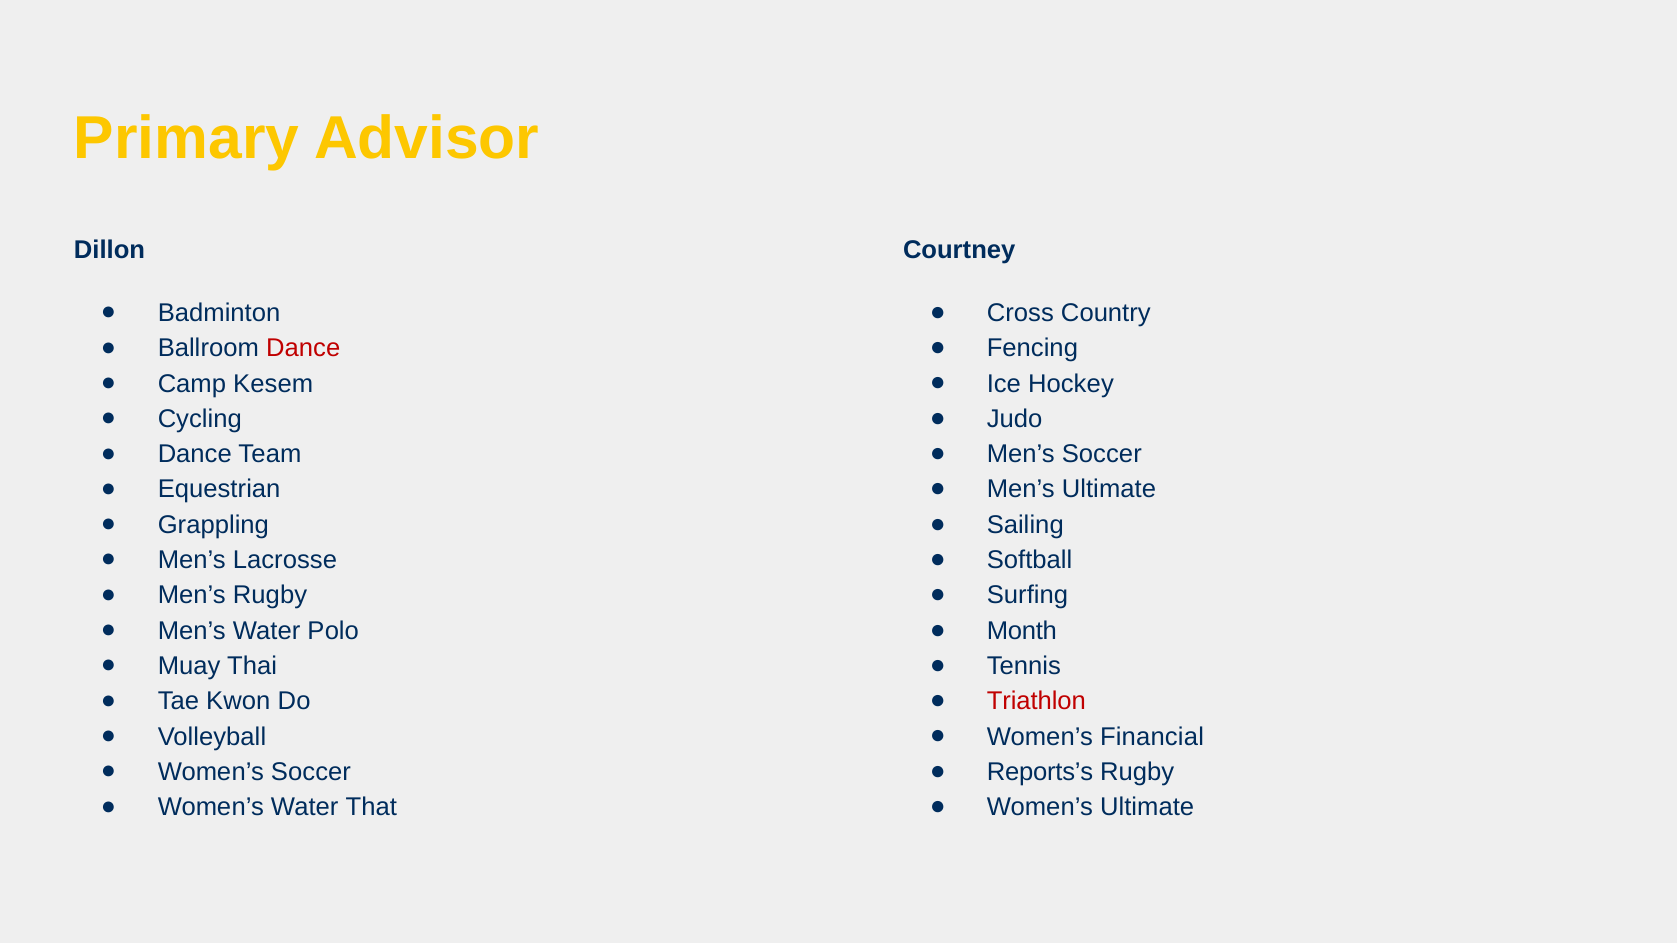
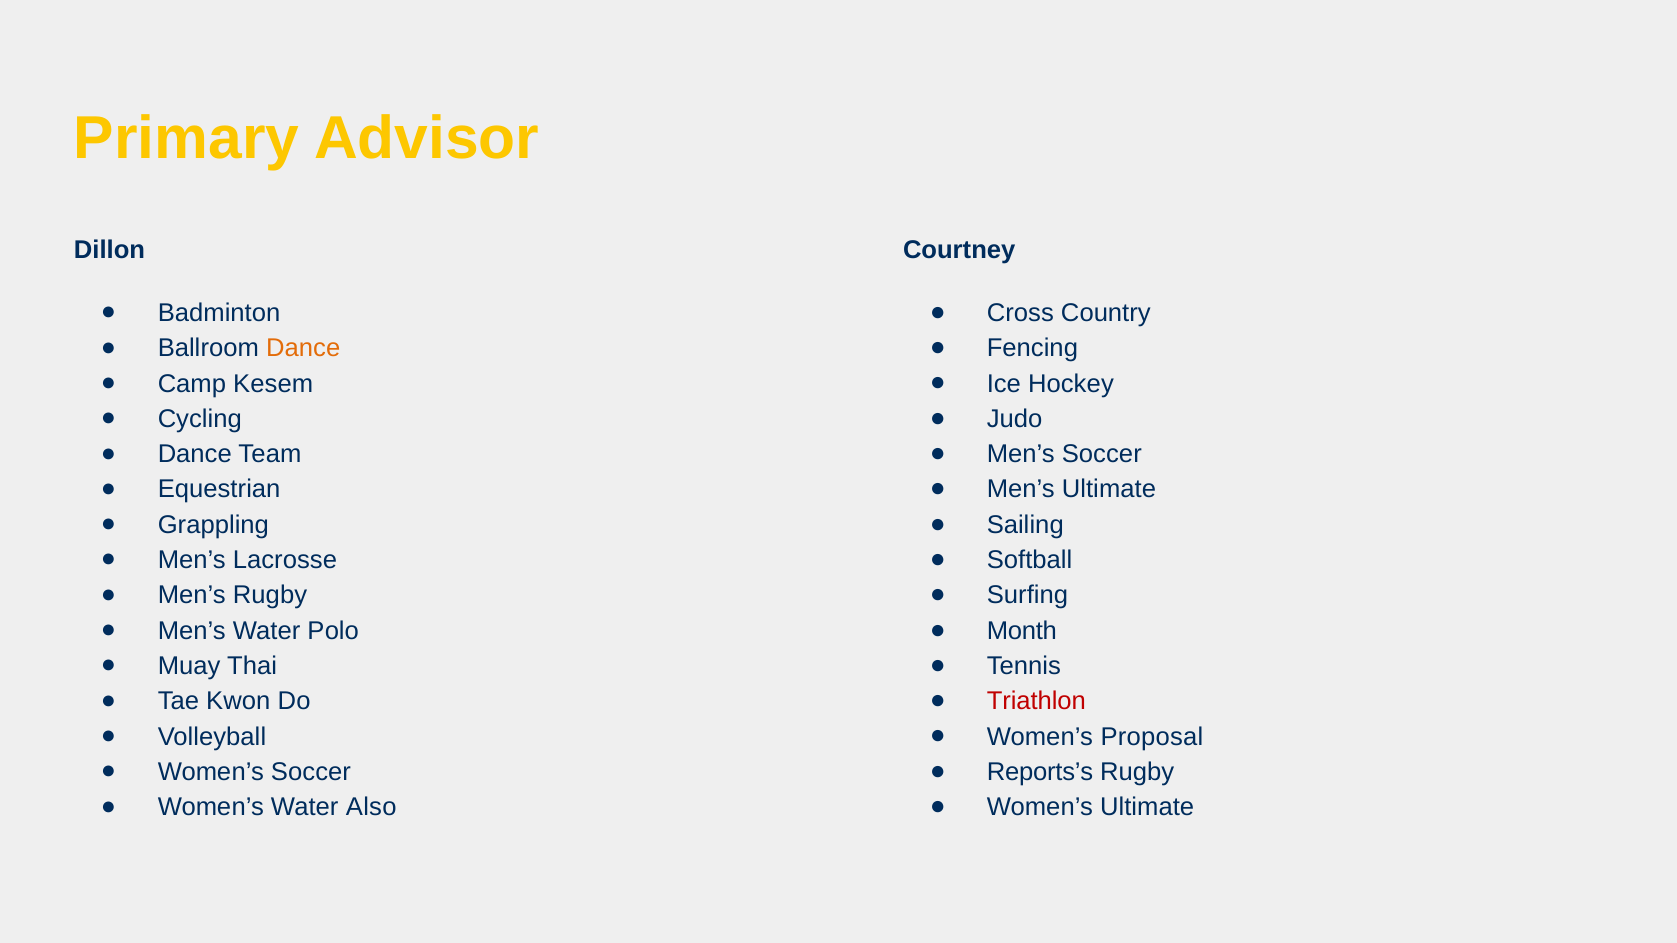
Dance at (303, 348) colour: red -> orange
Financial: Financial -> Proposal
That: That -> Also
